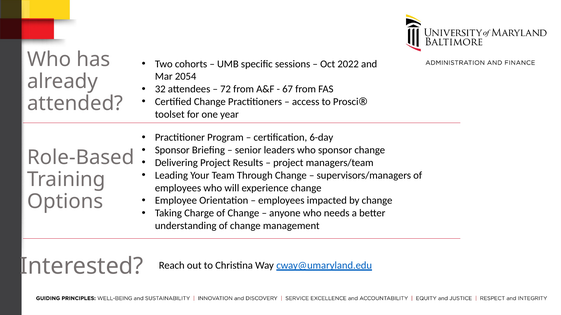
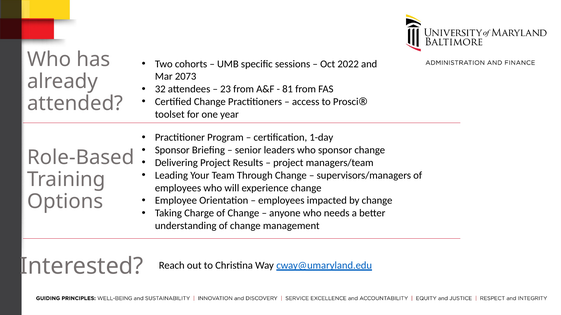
2054: 2054 -> 2073
72: 72 -> 23
67: 67 -> 81
6-day: 6-day -> 1-day
